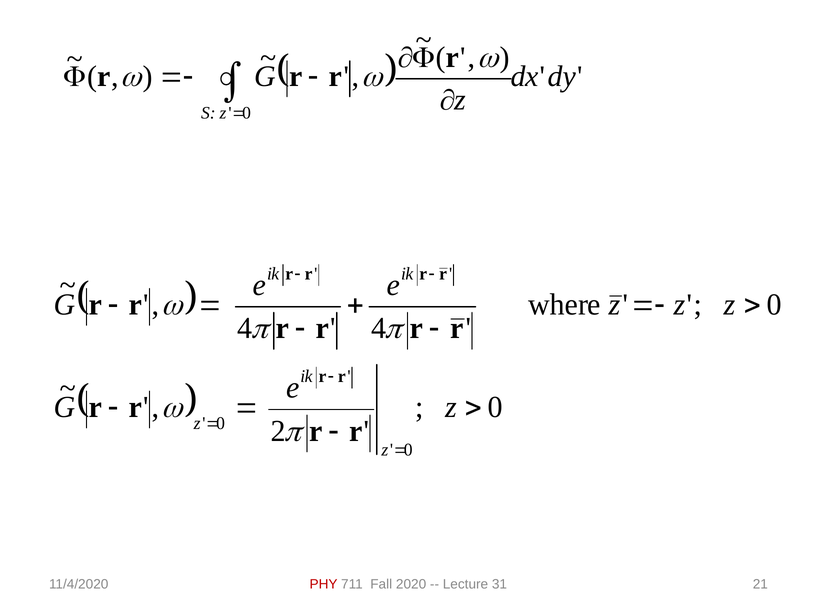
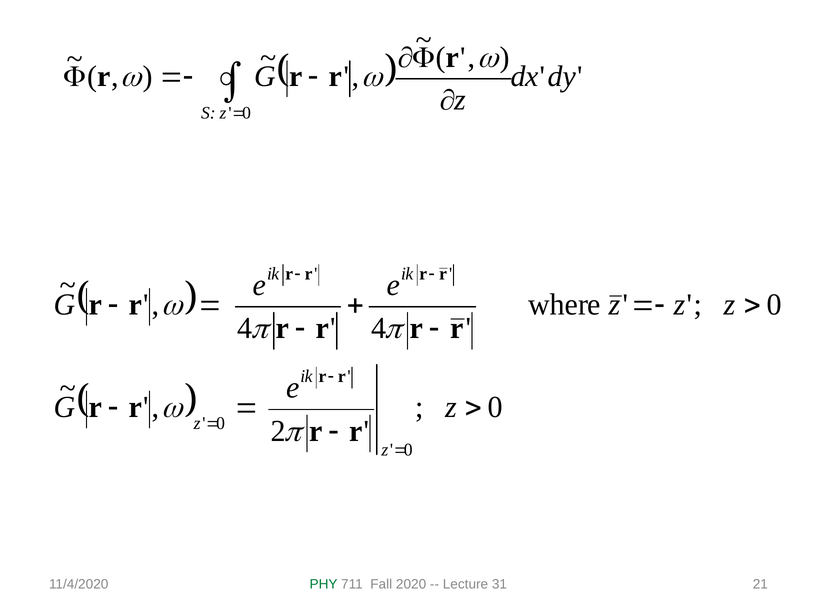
PHY colour: red -> green
